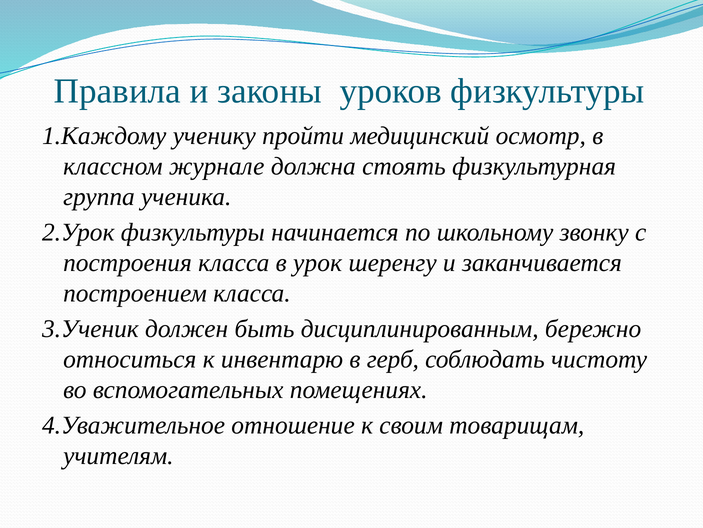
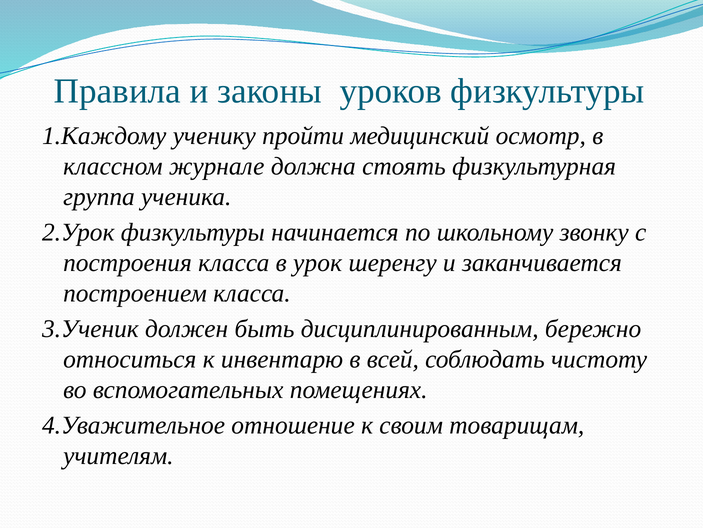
герб: герб -> всей
